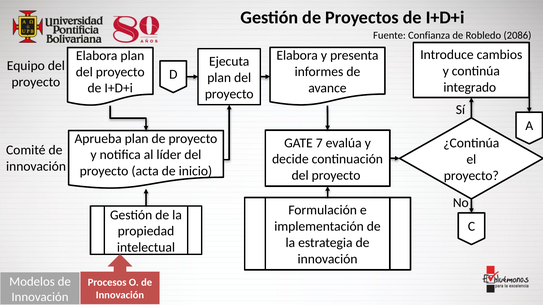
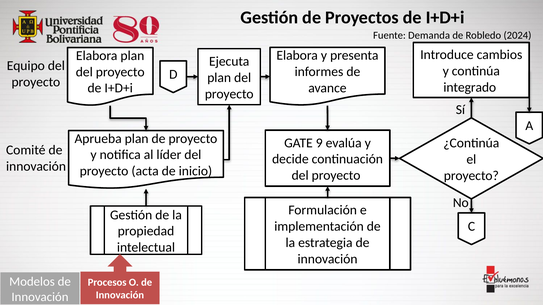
Confianza: Confianza -> Demanda
2086: 2086 -> 2024
7: 7 -> 9
